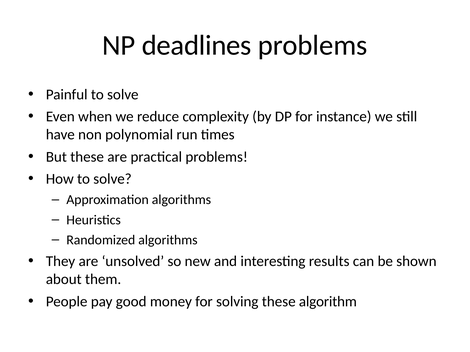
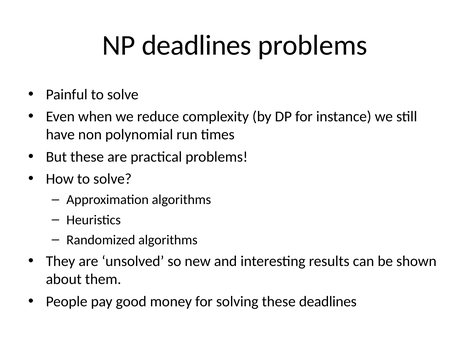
these algorithm: algorithm -> deadlines
